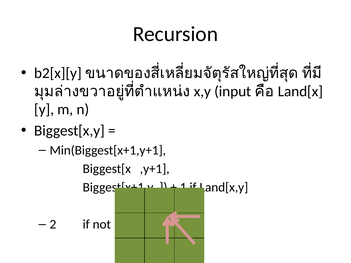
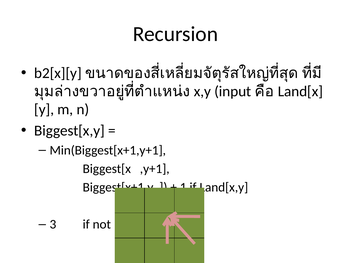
2: 2 -> 3
